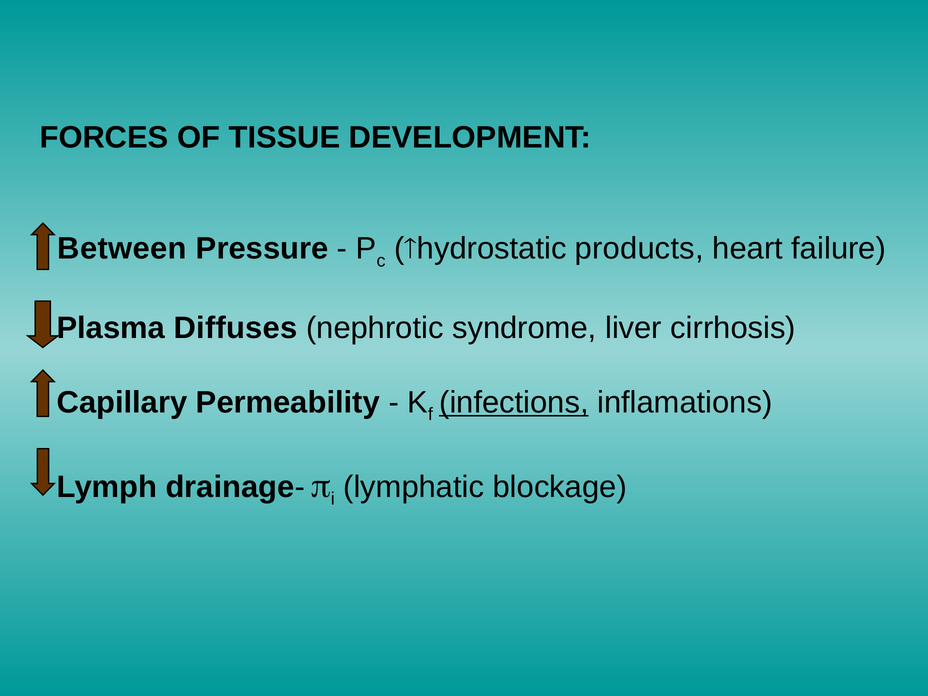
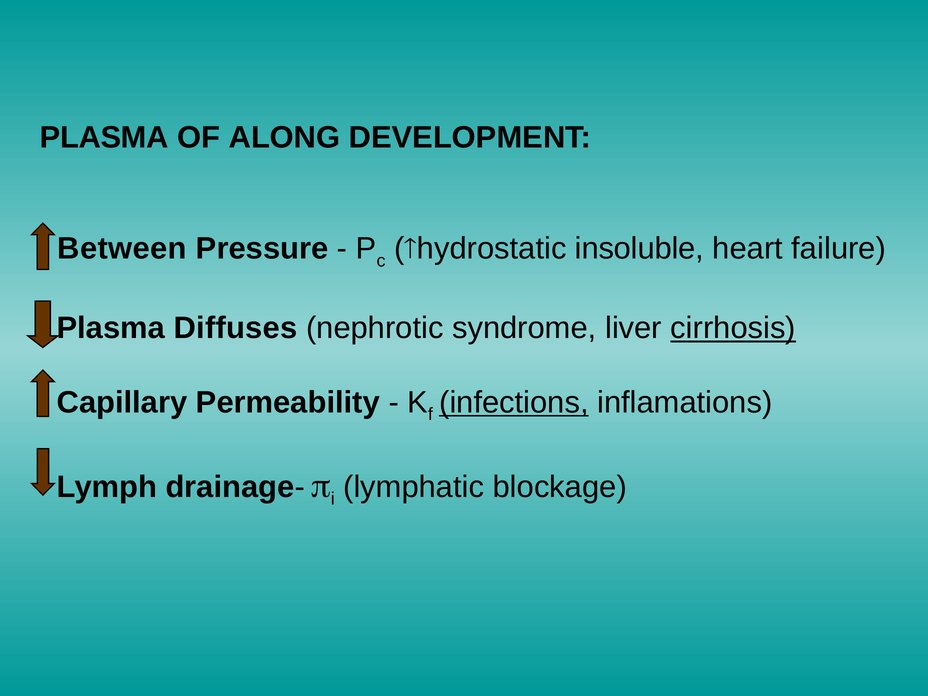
FORCES at (104, 137): FORCES -> PLASMA
TISSUE: TISSUE -> ALONG
products: products -> insoluble
cirrhosis underline: none -> present
